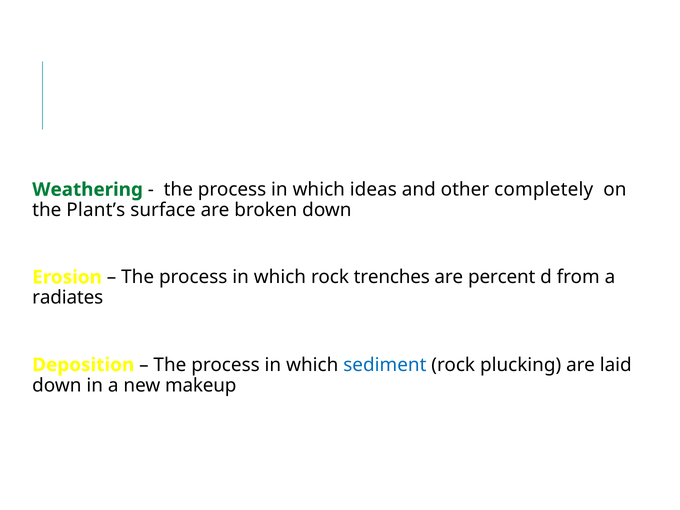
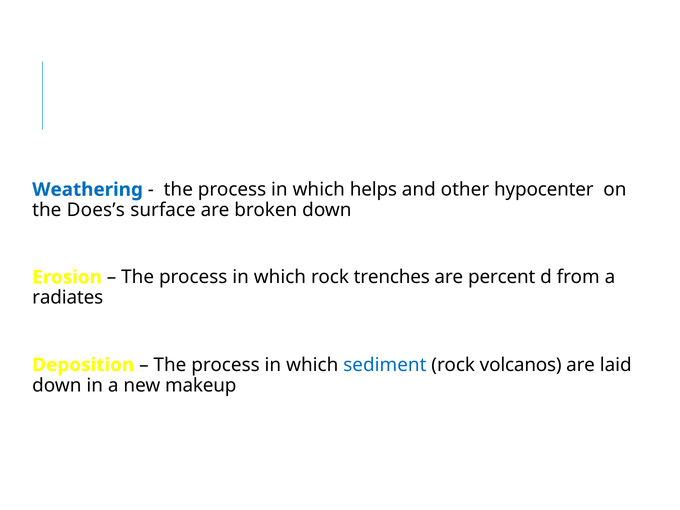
Weathering colour: green -> blue
ideas: ideas -> helps
completely: completely -> hypocenter
Plant’s: Plant’s -> Does’s
plucking: plucking -> volcanos
